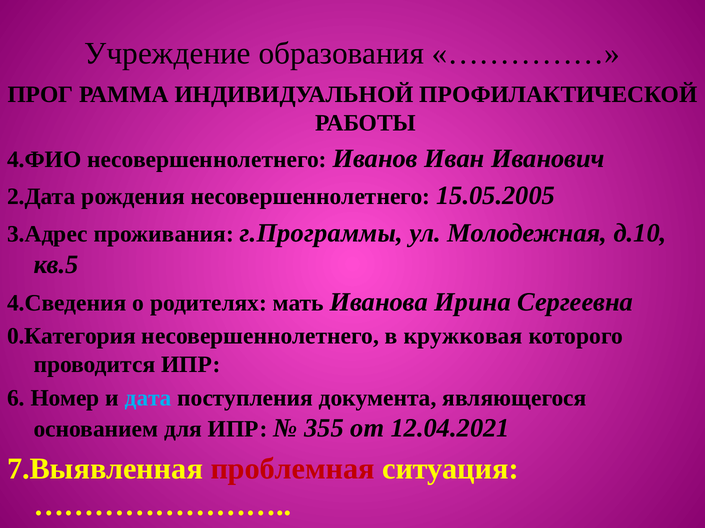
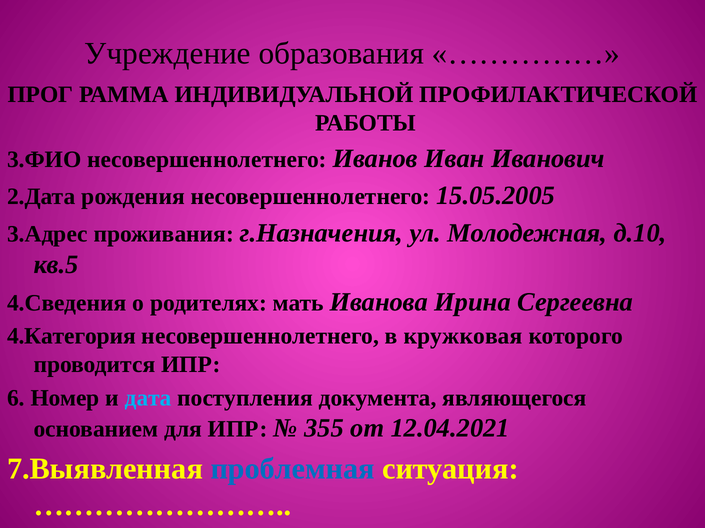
4.ФИО: 4.ФИО -> 3.ФИО
г.Программы: г.Программы -> г.Назначения
0.Категория: 0.Категория -> 4.Категория
проблемная colour: red -> blue
